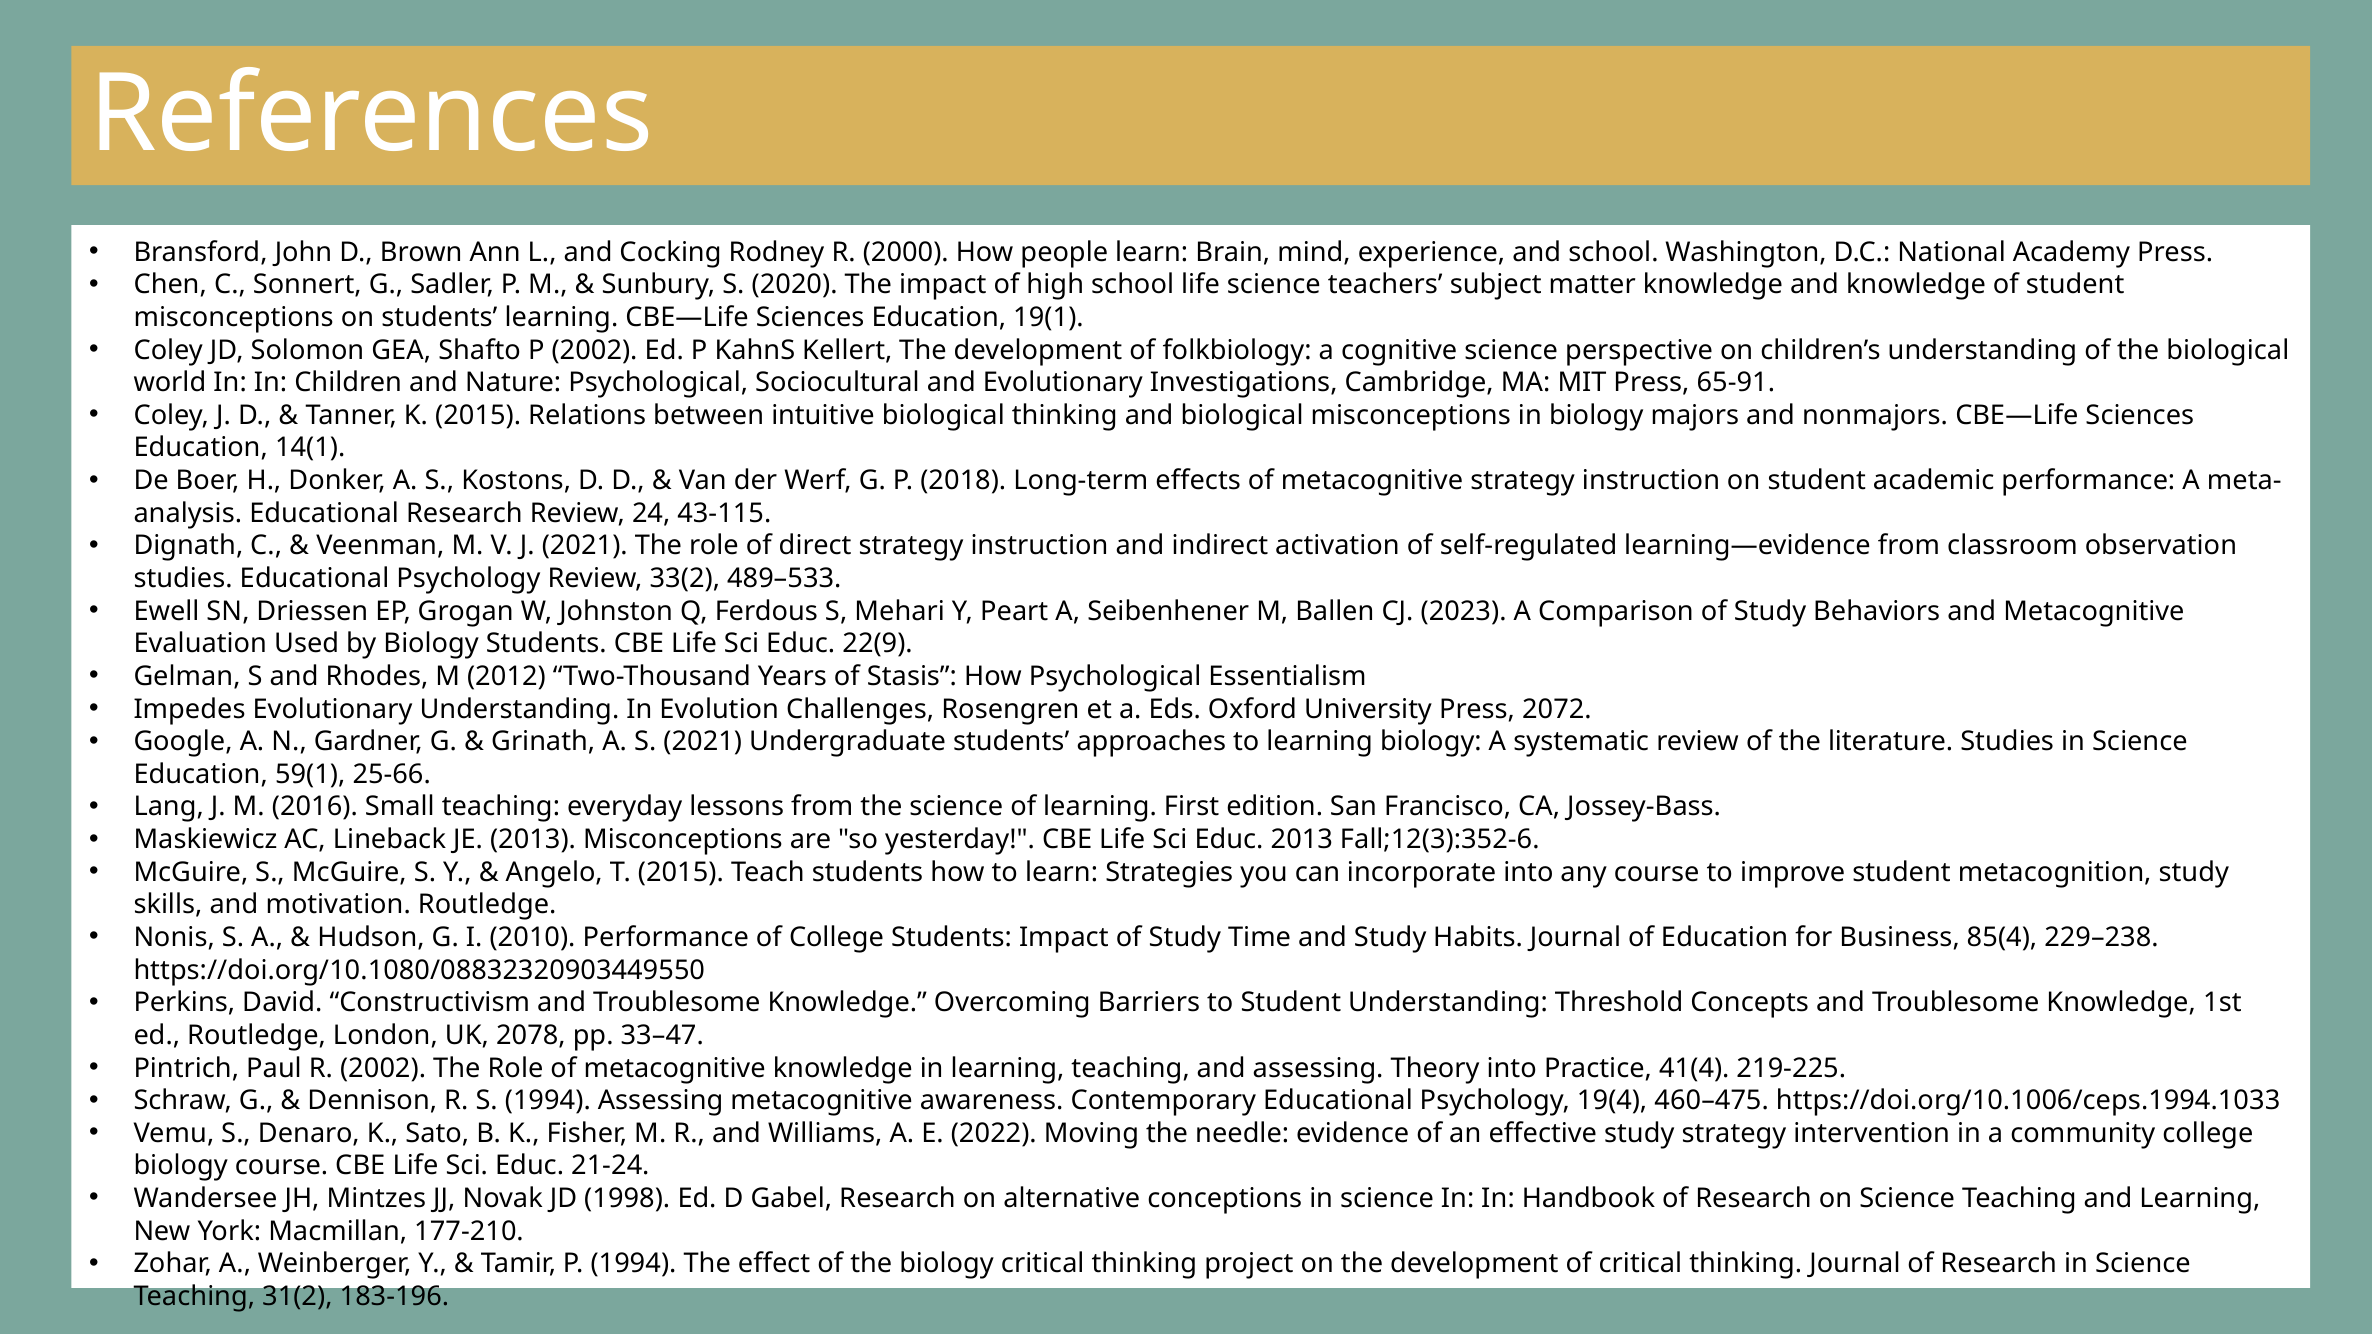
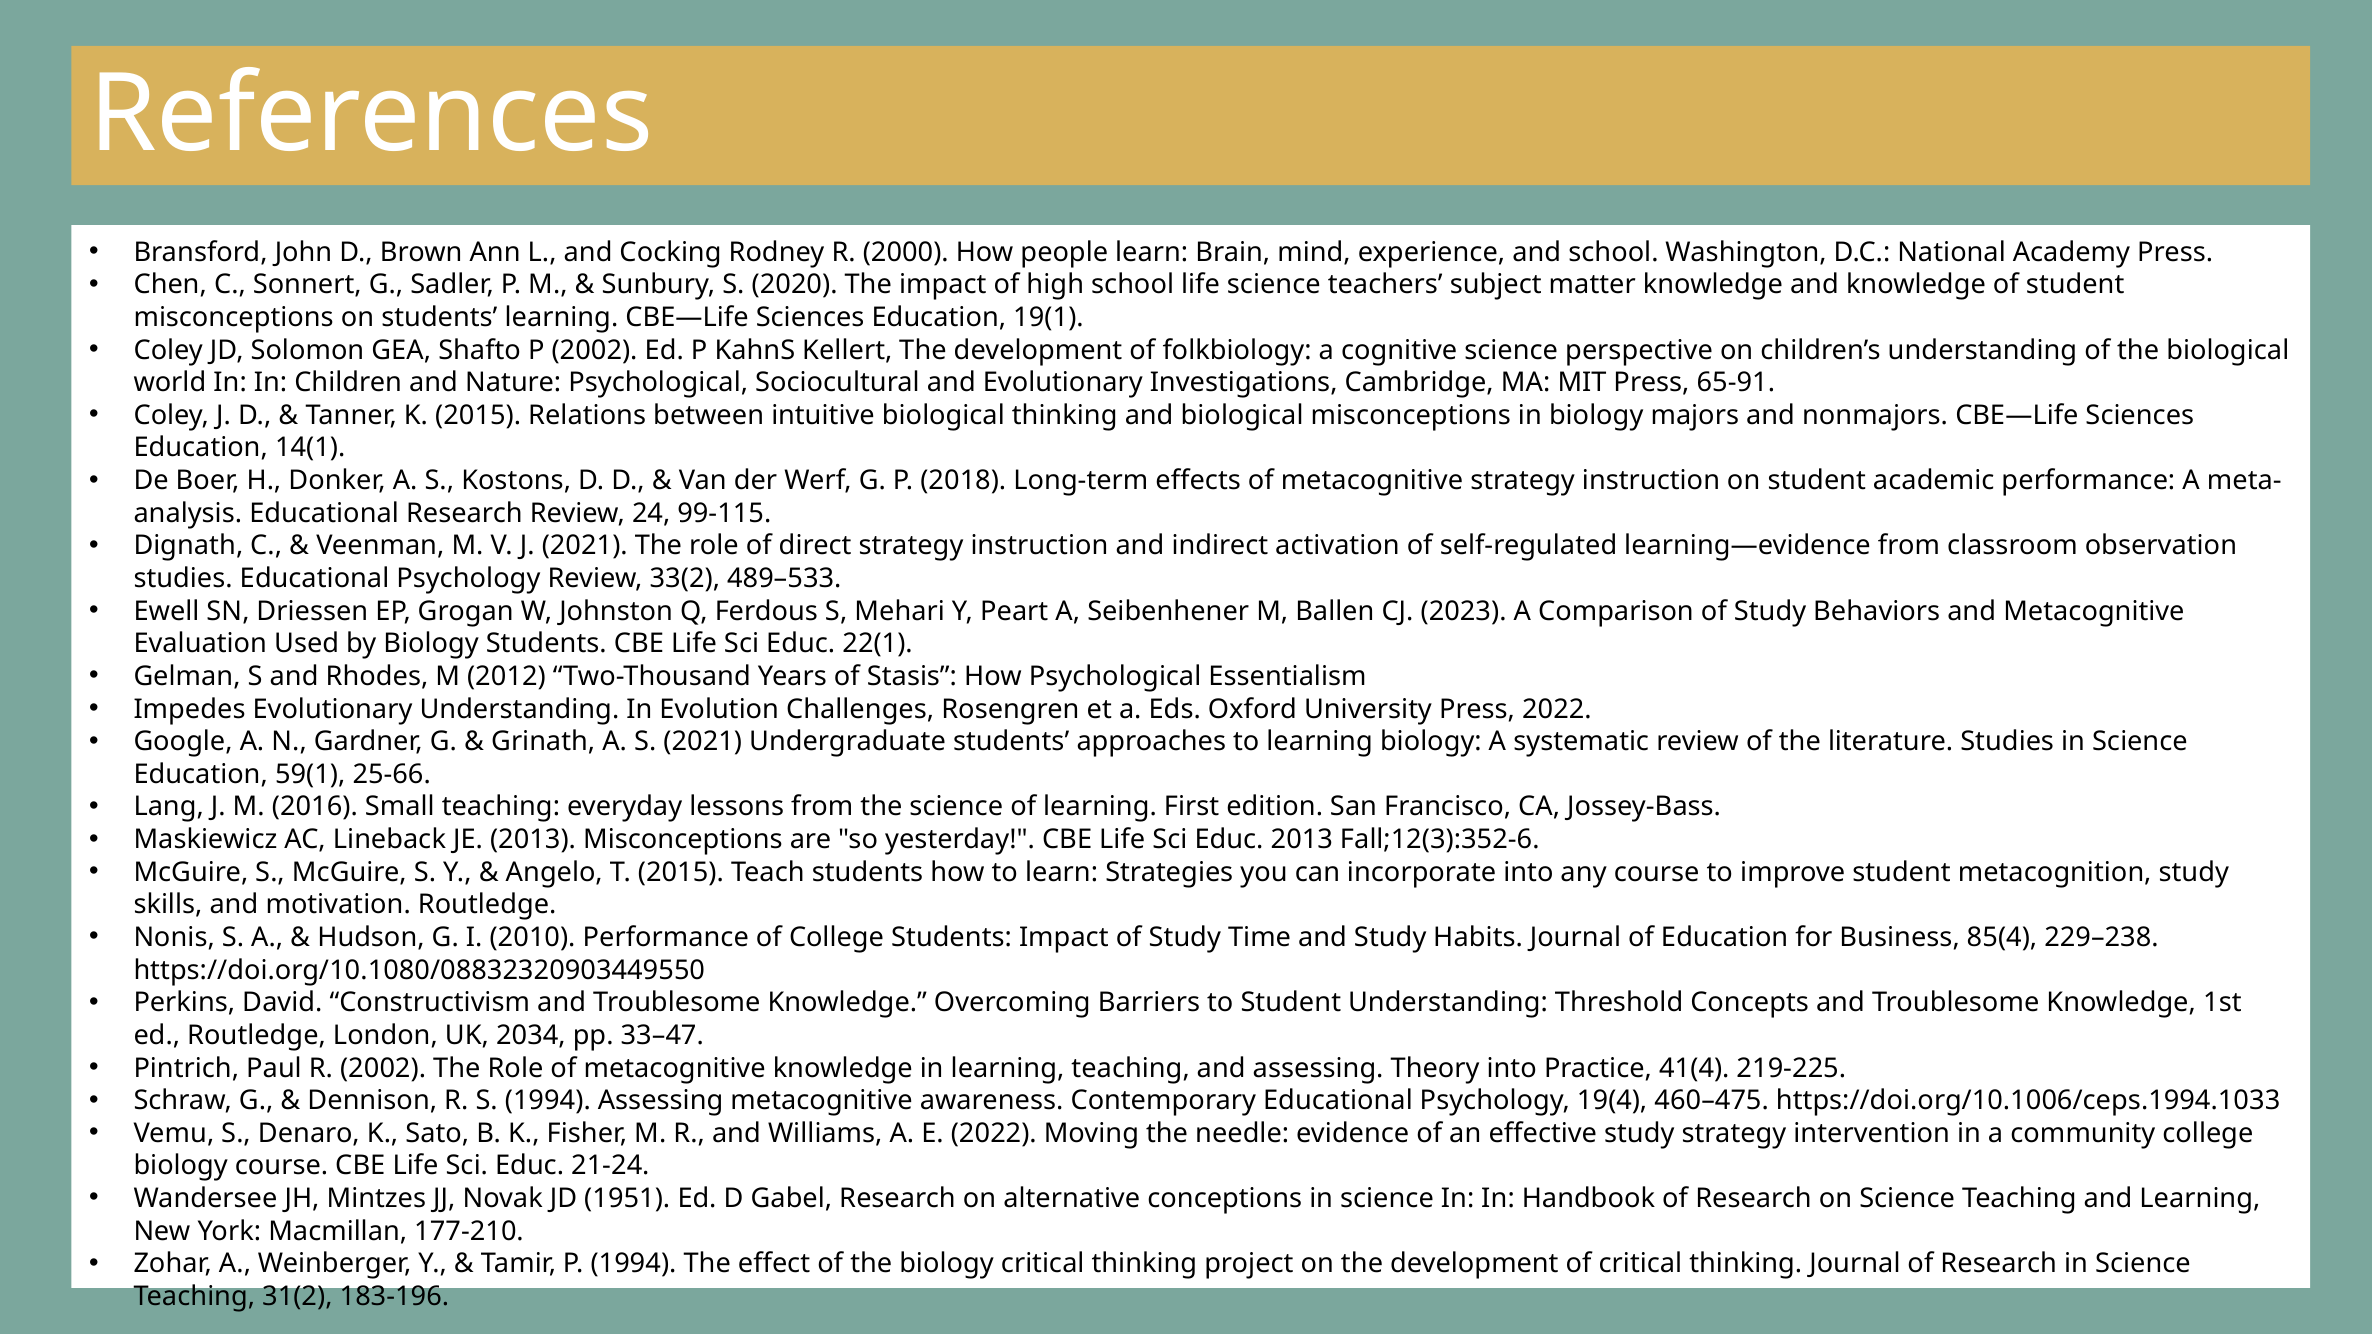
43-115: 43-115 -> 99-115
22(9: 22(9 -> 22(1
Press 2072: 2072 -> 2022
2078: 2078 -> 2034
1998: 1998 -> 1951
